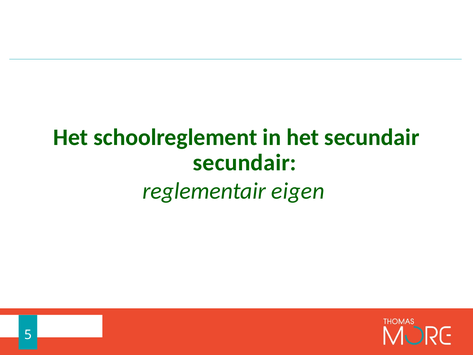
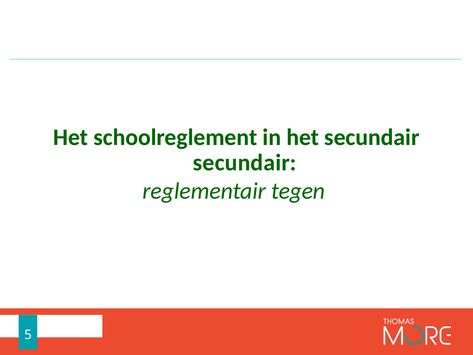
eigen: eigen -> tegen
